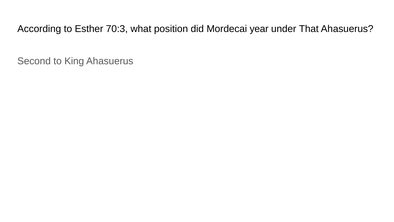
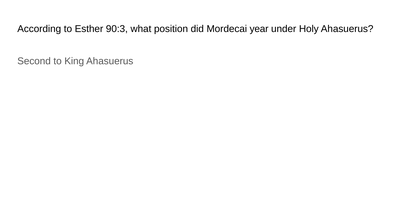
70:3: 70:3 -> 90:3
That: That -> Holy
